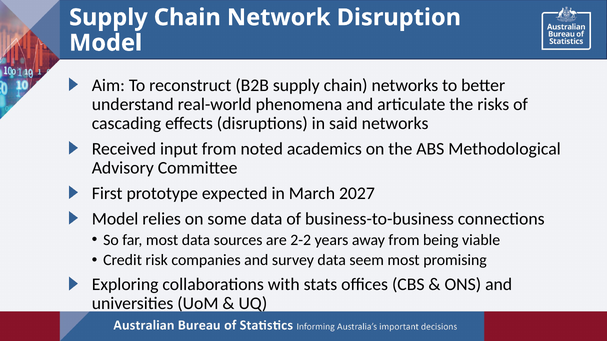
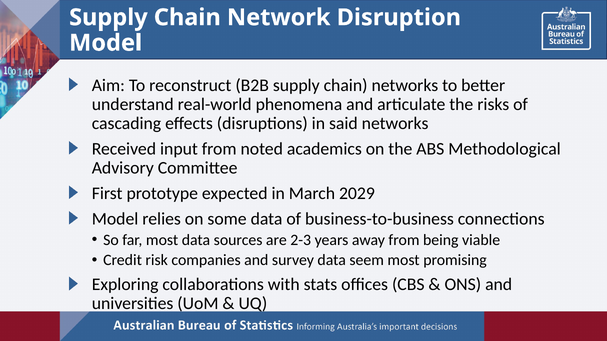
2027: 2027 -> 2029
2-2: 2-2 -> 2-3
